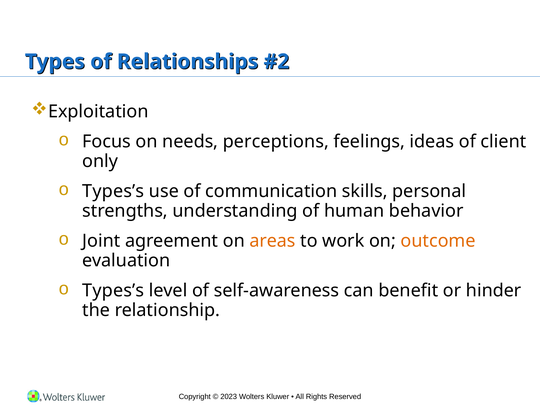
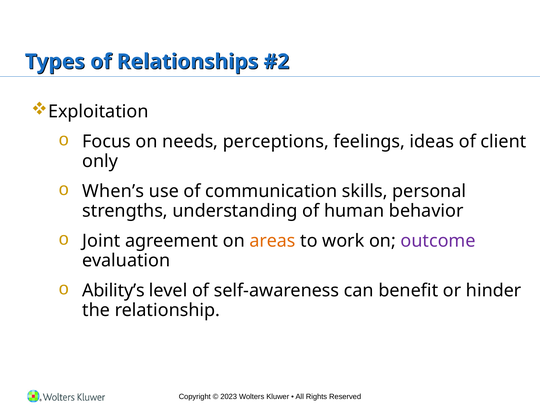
Types’s at (113, 191): Types’s -> When’s
outcome colour: orange -> purple
Types’s at (113, 291): Types’s -> Ability’s
